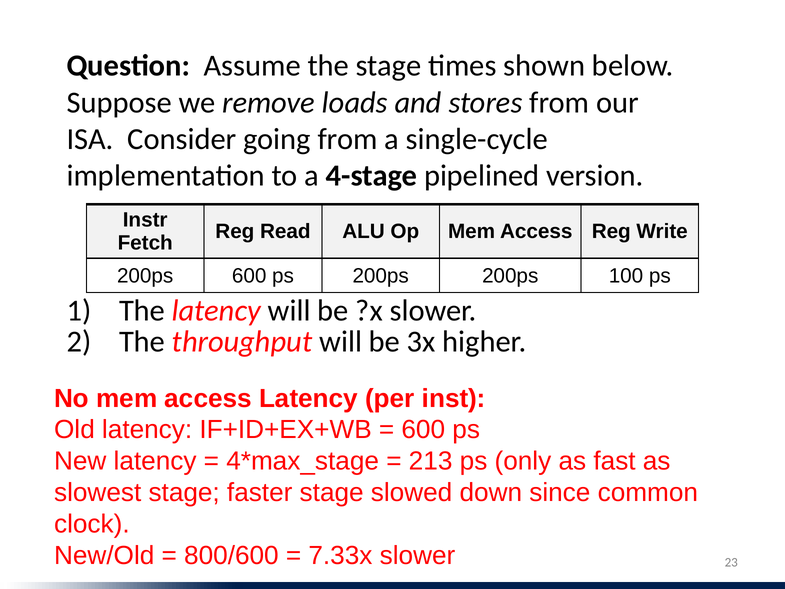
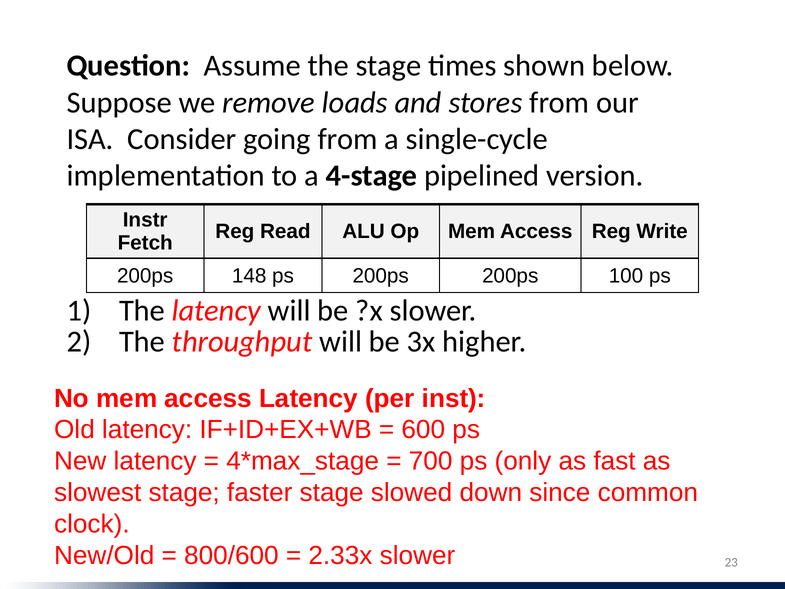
200ps 600: 600 -> 148
213: 213 -> 700
7.33x: 7.33x -> 2.33x
